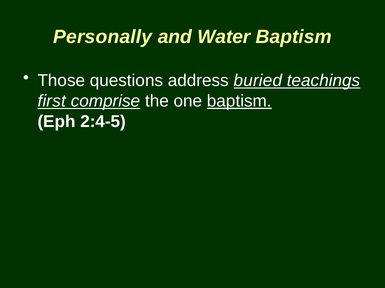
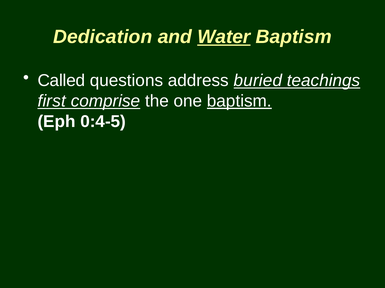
Personally: Personally -> Dedication
Water underline: none -> present
Those: Those -> Called
2:4-5: 2:4-5 -> 0:4-5
